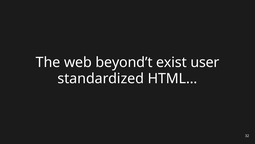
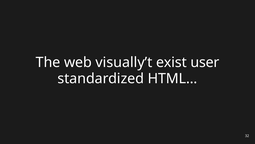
beyond’t: beyond’t -> visually’t
